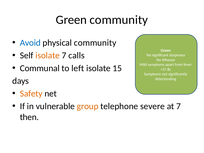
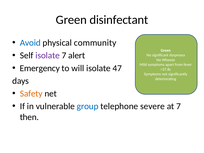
Green community: community -> disinfectant
isolate at (48, 55) colour: orange -> purple
calls: calls -> alert
Communal: Communal -> Emergency
left: left -> will
15: 15 -> 47
group colour: orange -> blue
